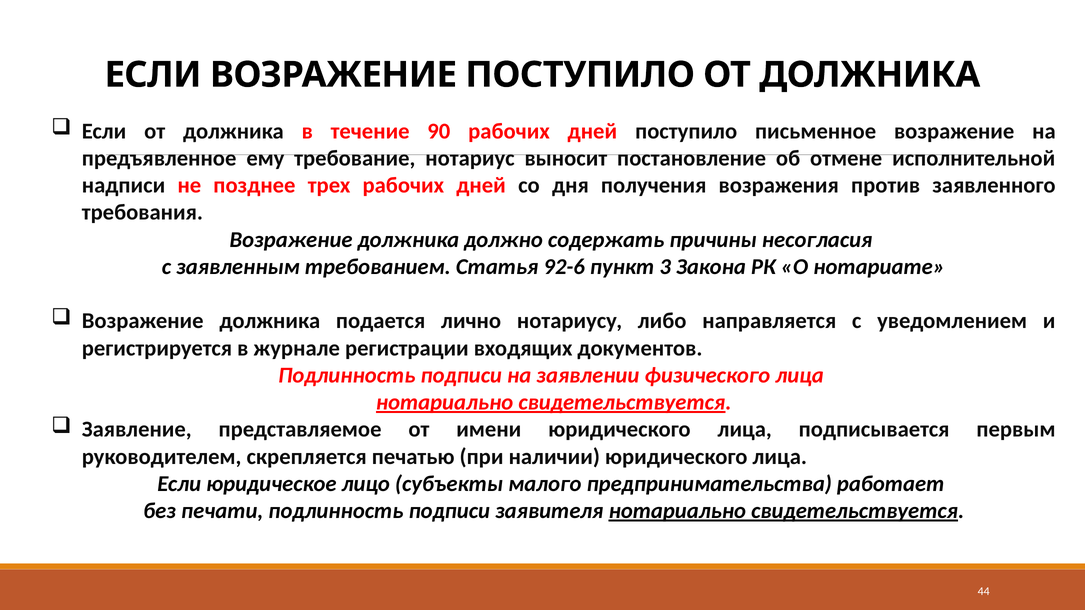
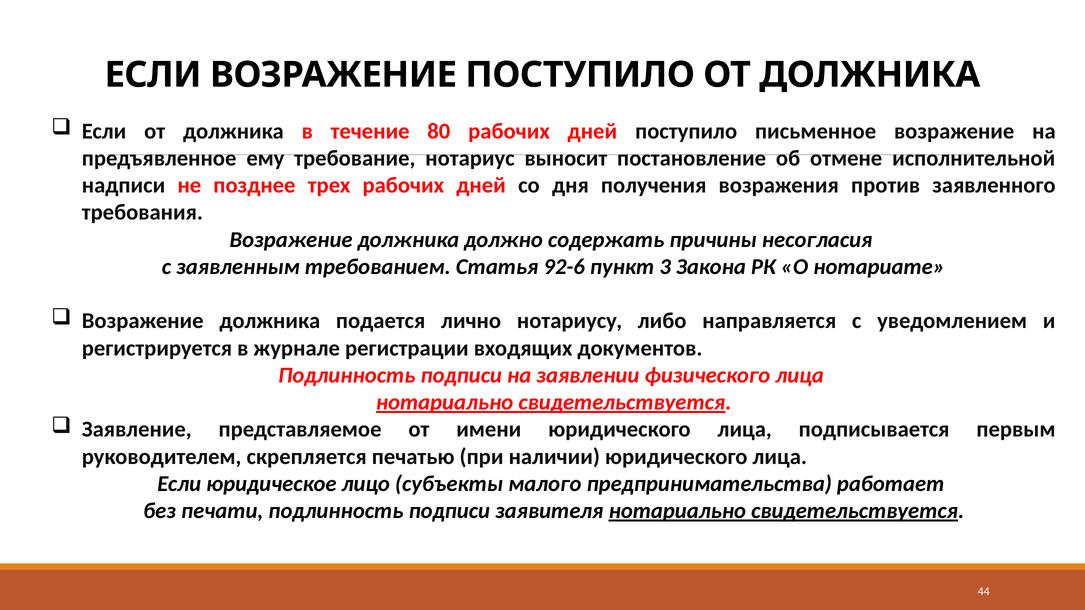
90: 90 -> 80
